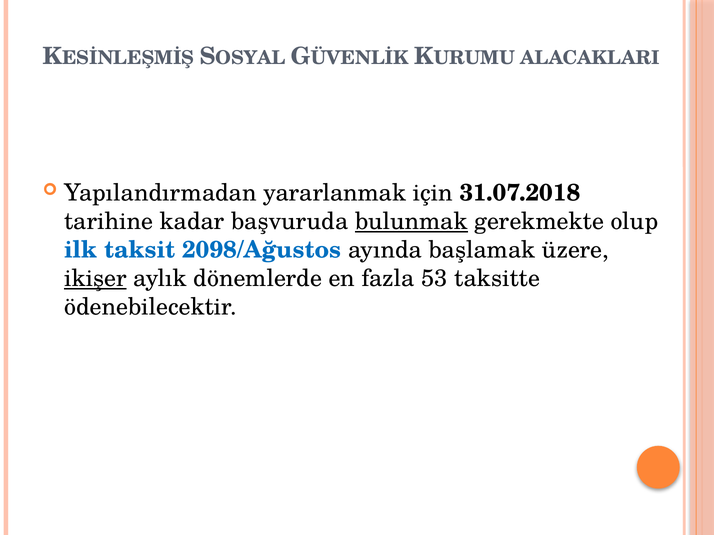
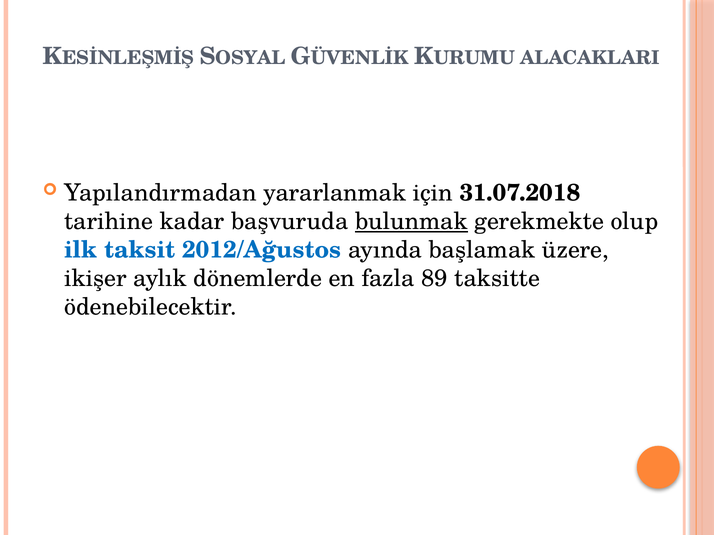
2098/Ağustos: 2098/Ağustos -> 2012/Ağustos
ikişer underline: present -> none
53: 53 -> 89
